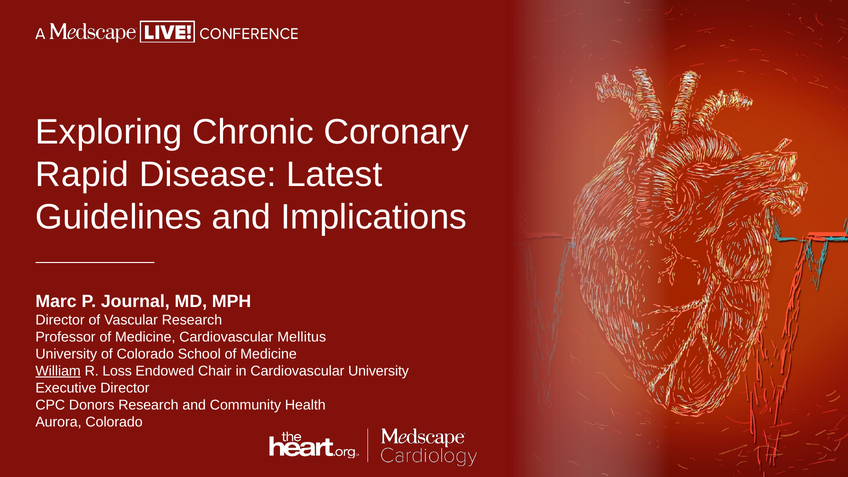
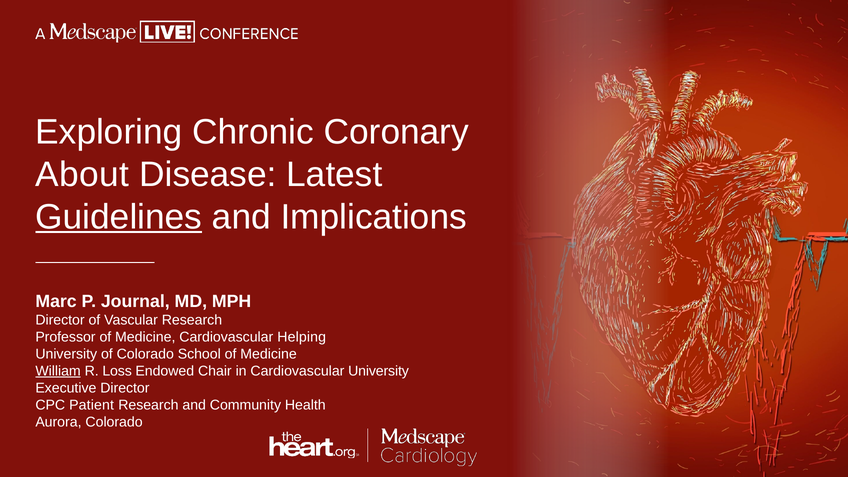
Rapid: Rapid -> About
Guidelines underline: none -> present
Mellitus: Mellitus -> Helping
Donors: Donors -> Patient
